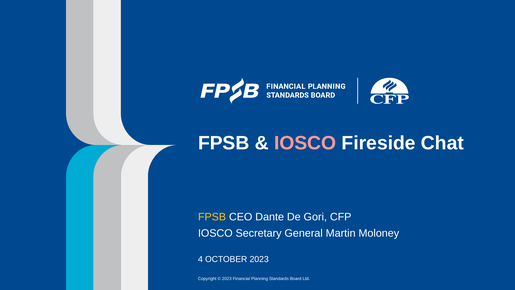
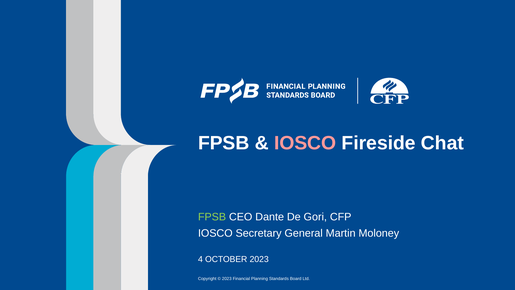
FPSB at (212, 217) colour: yellow -> light green
